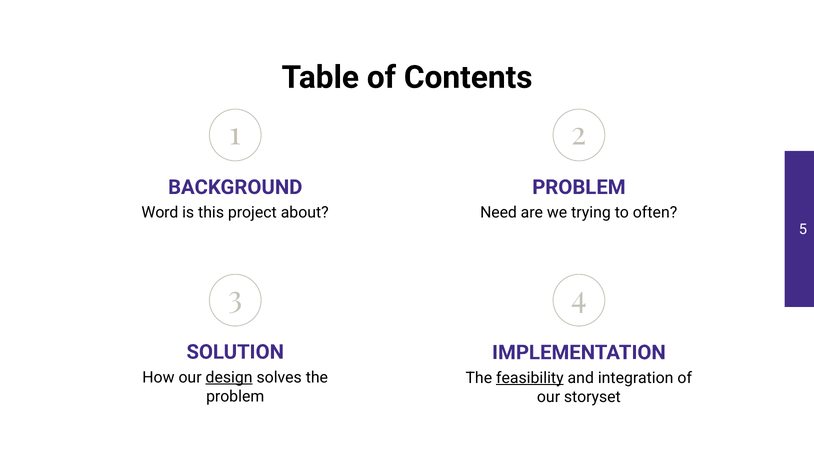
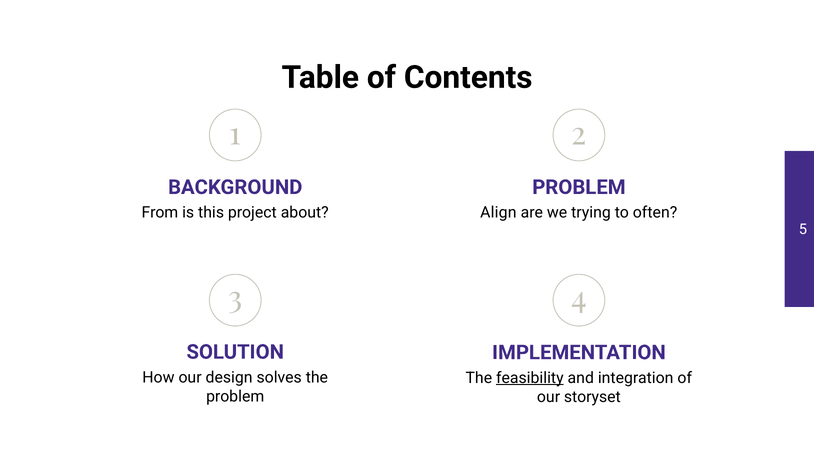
Word: Word -> From
Need: Need -> Align
design underline: present -> none
